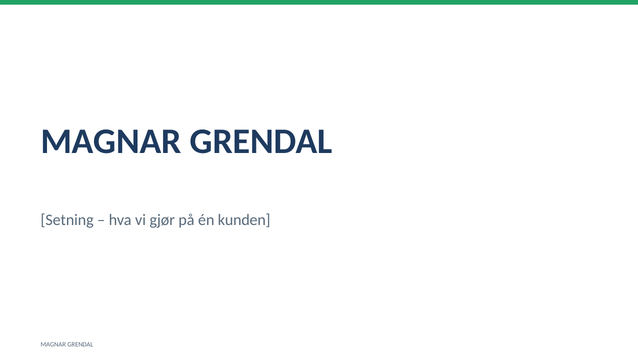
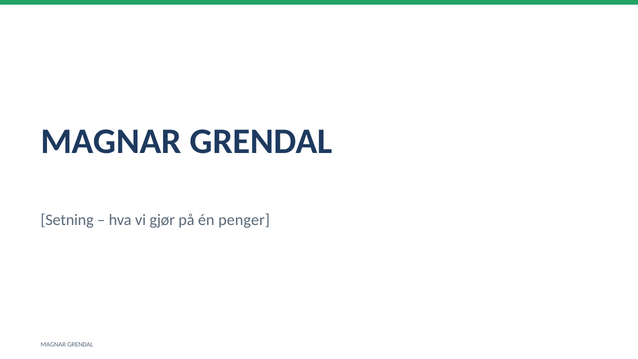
kunden: kunden -> penger
